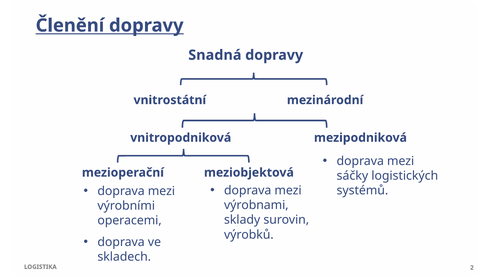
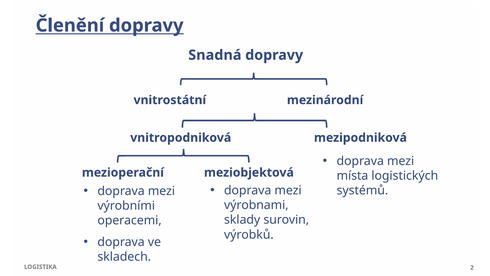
sáčky: sáčky -> místa
